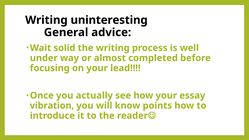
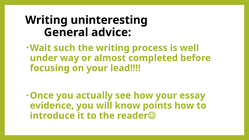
solid: solid -> such
vibration: vibration -> evidence
